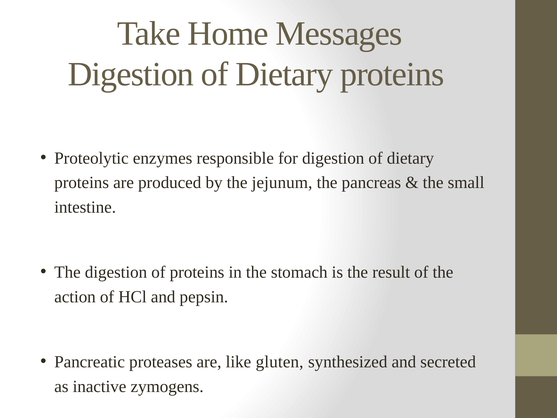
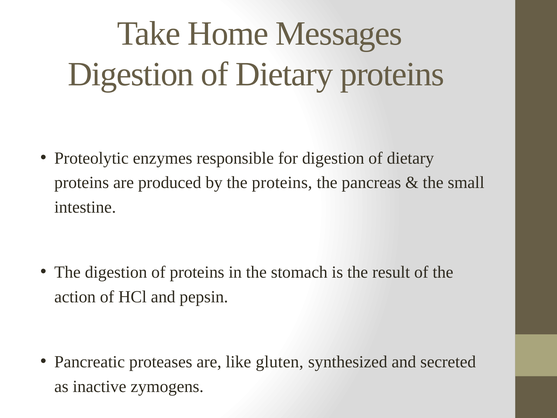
the jejunum: jejunum -> proteins
